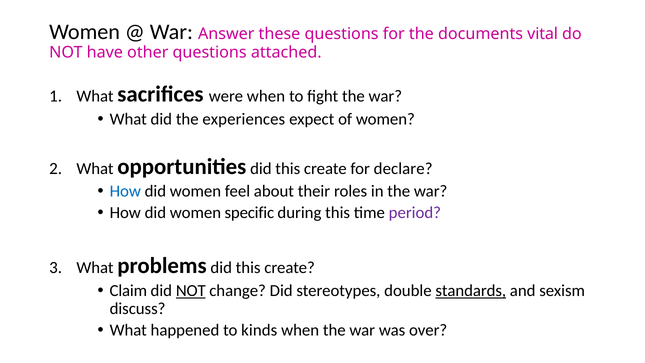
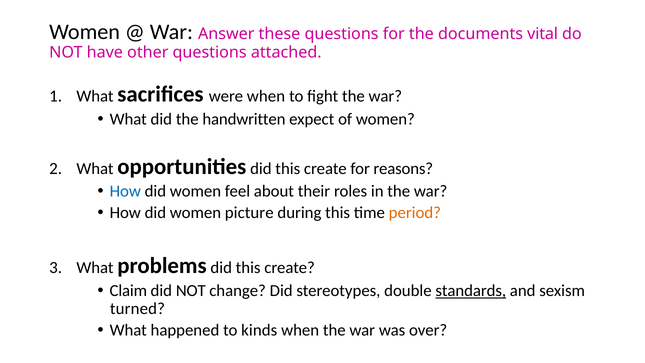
experiences: experiences -> handwritten
declare: declare -> reasons
specific: specific -> picture
period colour: purple -> orange
NOT at (191, 290) underline: present -> none
discuss: discuss -> turned
